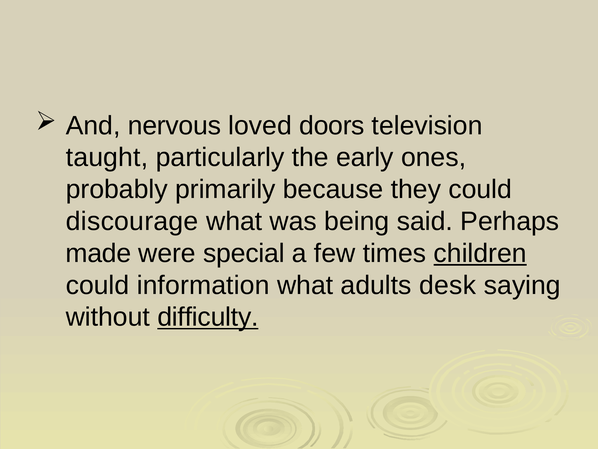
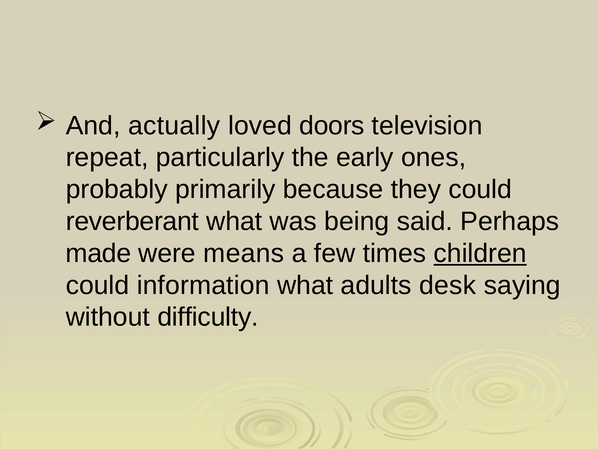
nervous: nervous -> actually
taught: taught -> repeat
discourage: discourage -> reverberant
special: special -> means
difficulty underline: present -> none
